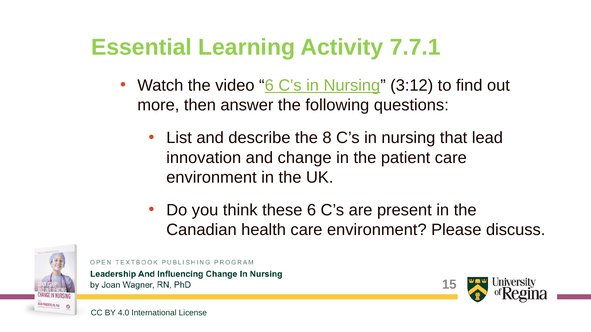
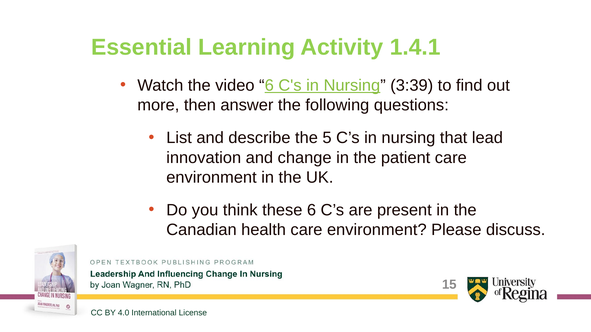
7.7.1: 7.7.1 -> 1.4.1
3:12: 3:12 -> 3:39
8: 8 -> 5
